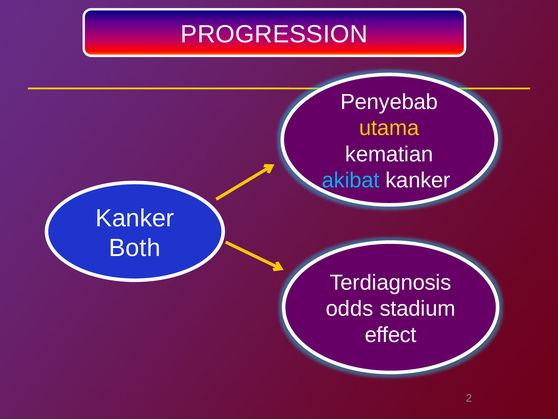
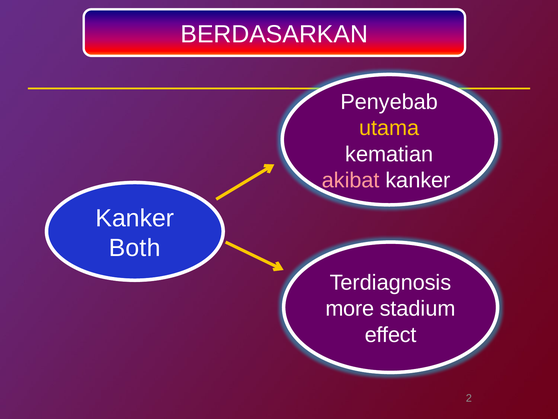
PROGRESSION: PROGRESSION -> BERDASARKAN
akibat colour: light blue -> pink
odds: odds -> more
